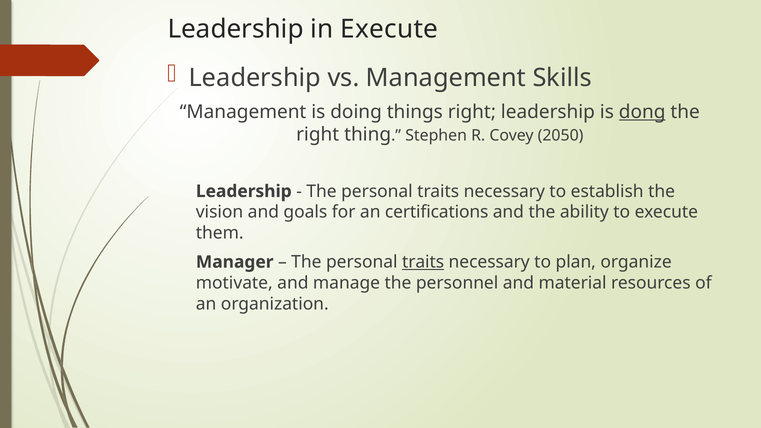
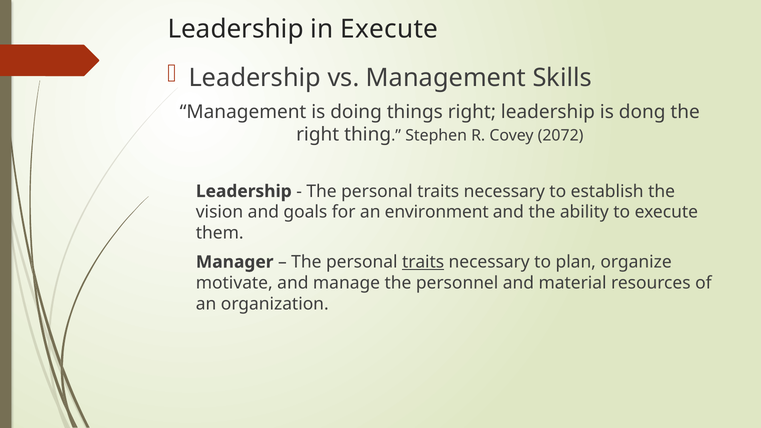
dong underline: present -> none
2050: 2050 -> 2072
certifications: certifications -> environment
